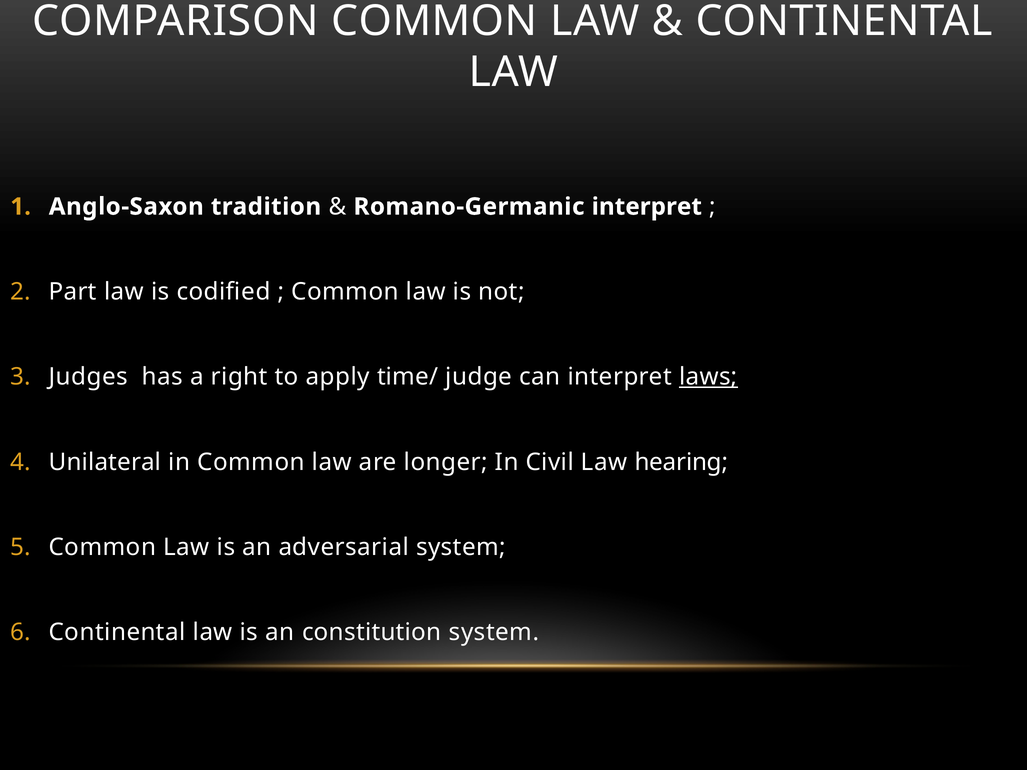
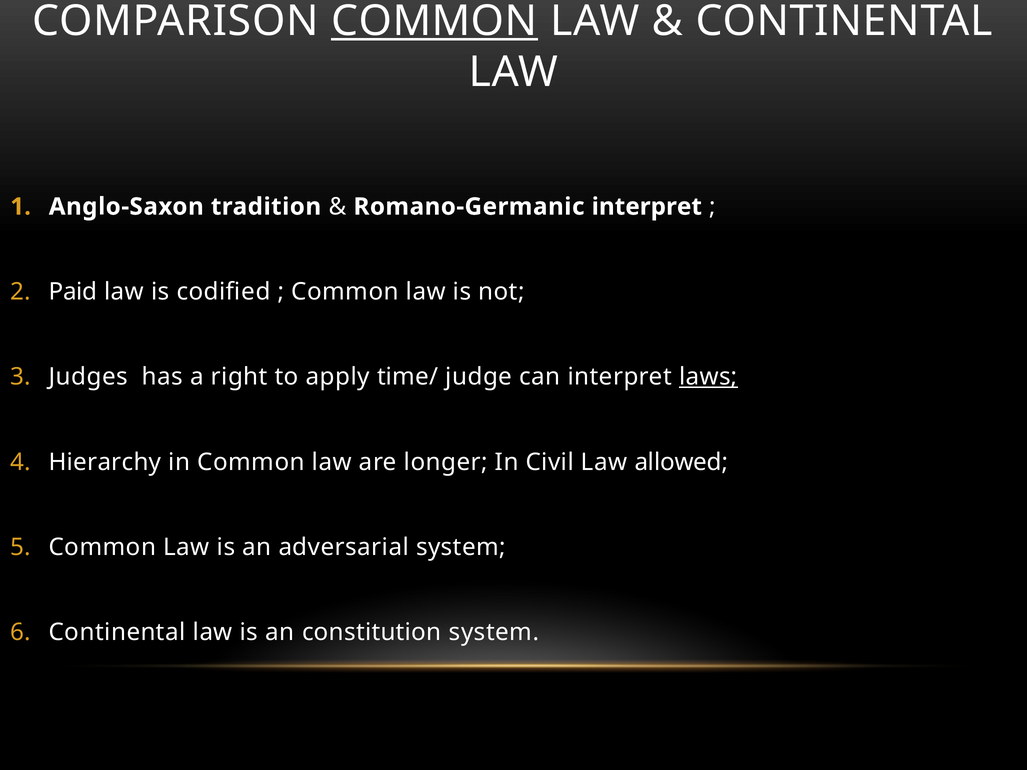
COMMON at (434, 21) underline: none -> present
Part: Part -> Paid
Unilateral: Unilateral -> Hierarchy
hearing: hearing -> allowed
